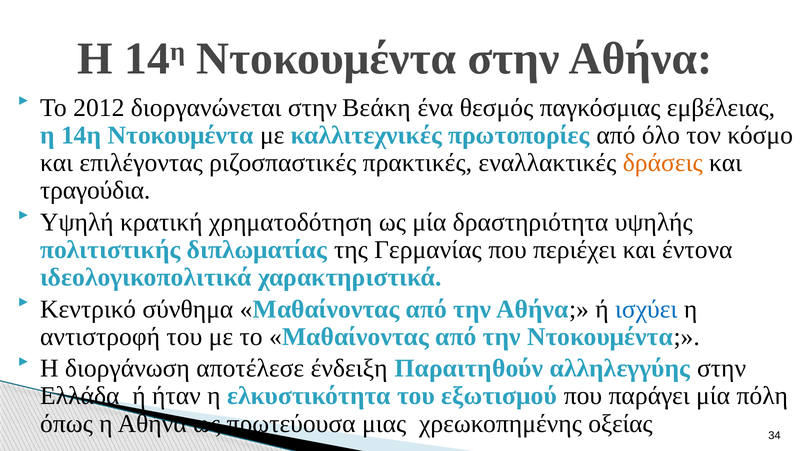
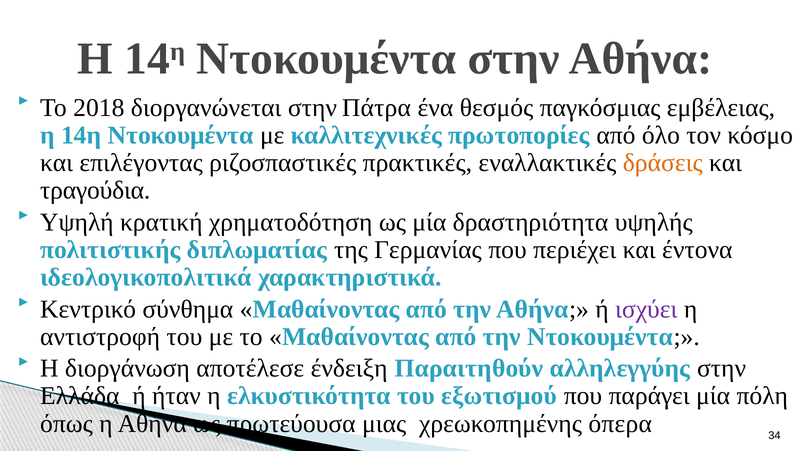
2012: 2012 -> 2018
Βεάκη: Βεάκη -> Πάτρα
ισχύει colour: blue -> purple
οξείας: οξείας -> όπερα
